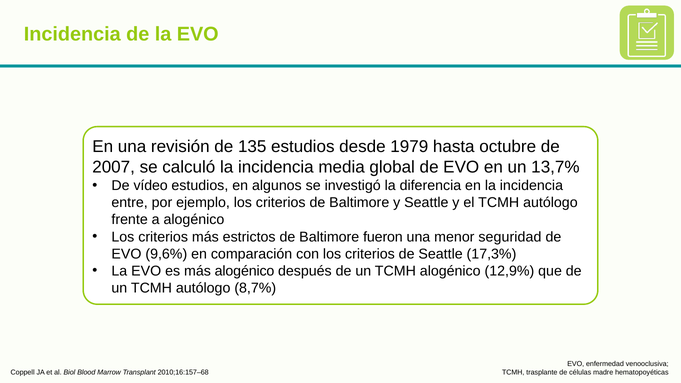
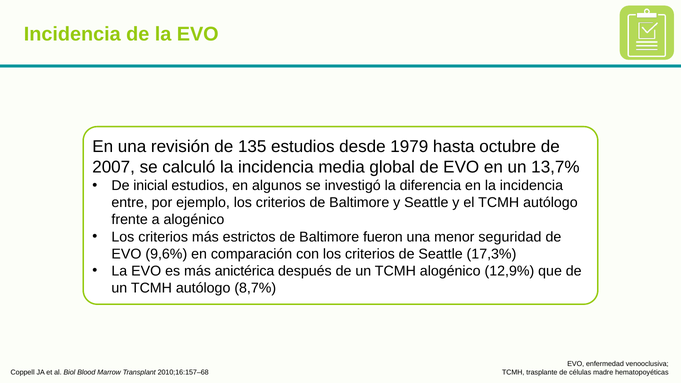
vídeo: vídeo -> inicial
más alogénico: alogénico -> anictérica
